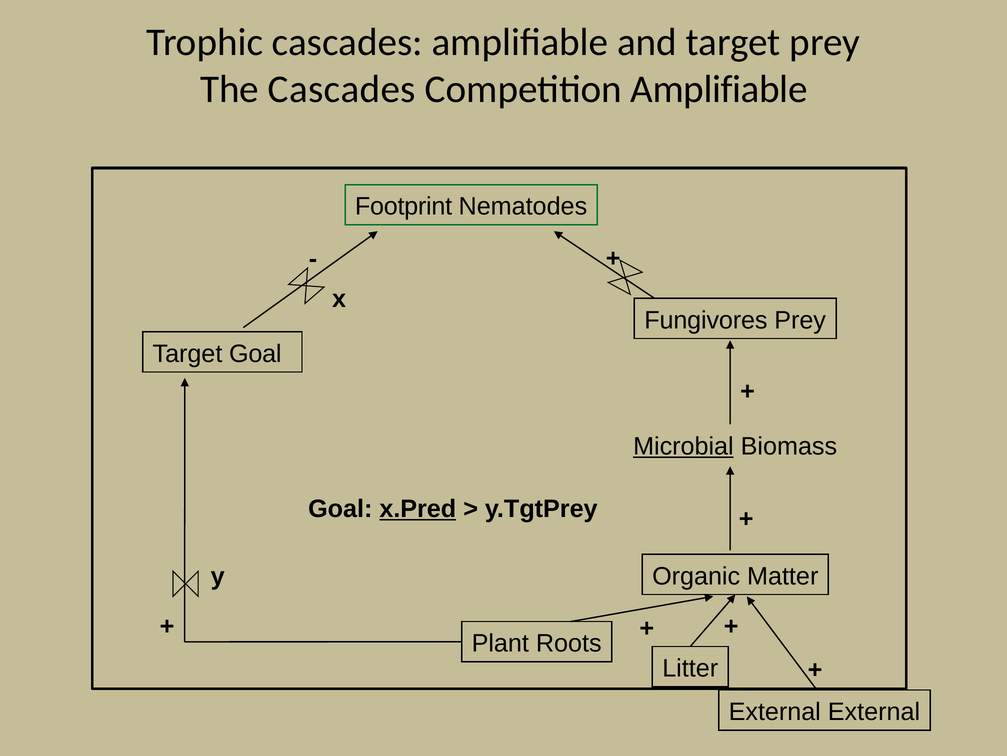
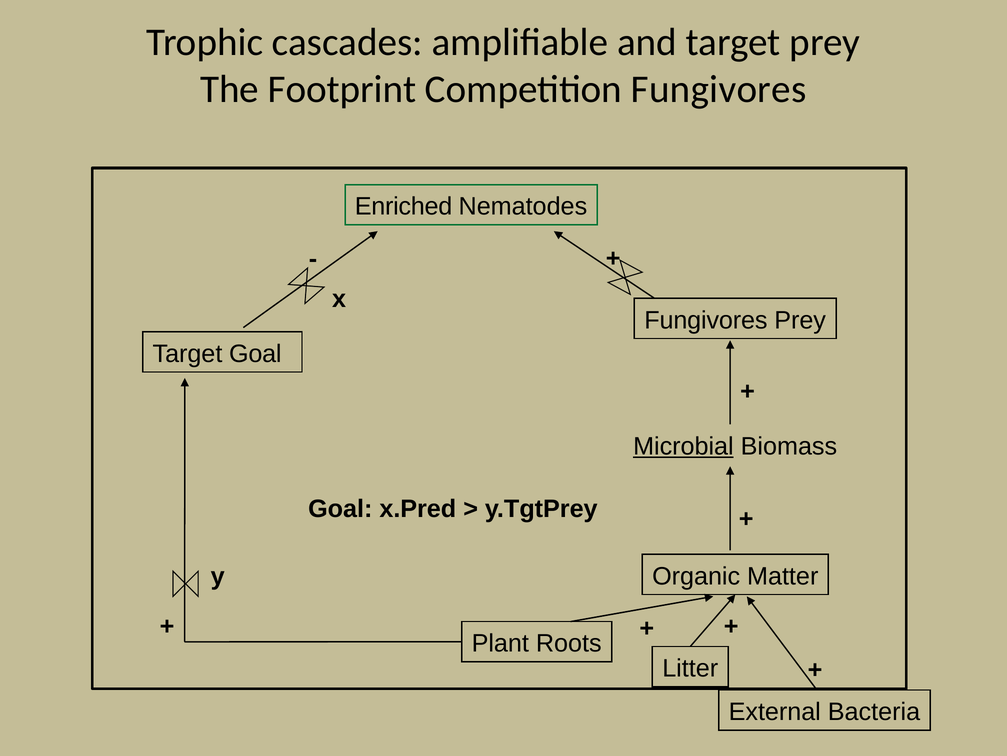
The Cascades: Cascades -> Footprint
Competition Amplifiable: Amplifiable -> Fungivores
Footprint: Footprint -> Enriched
x.Pred underline: present -> none
External External: External -> Bacteria
